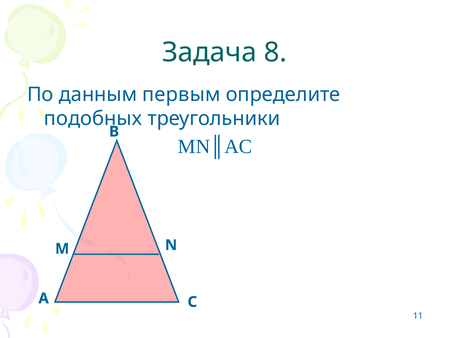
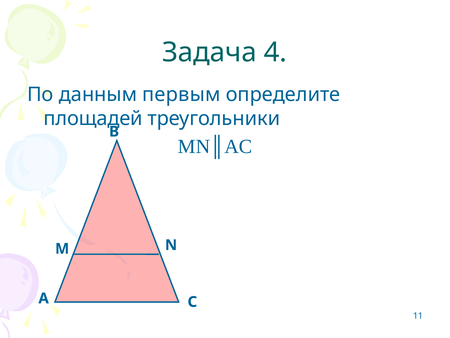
8: 8 -> 4
подобных: подобных -> площадей
